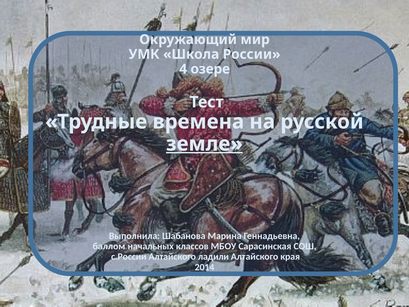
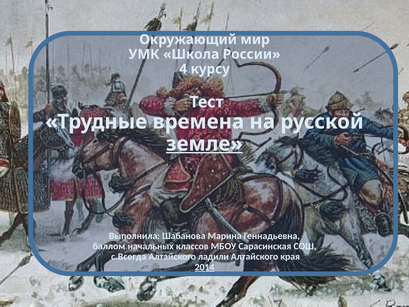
озере: озере -> курсу
с.России: с.России -> с.Всегда
2014 underline: none -> present
